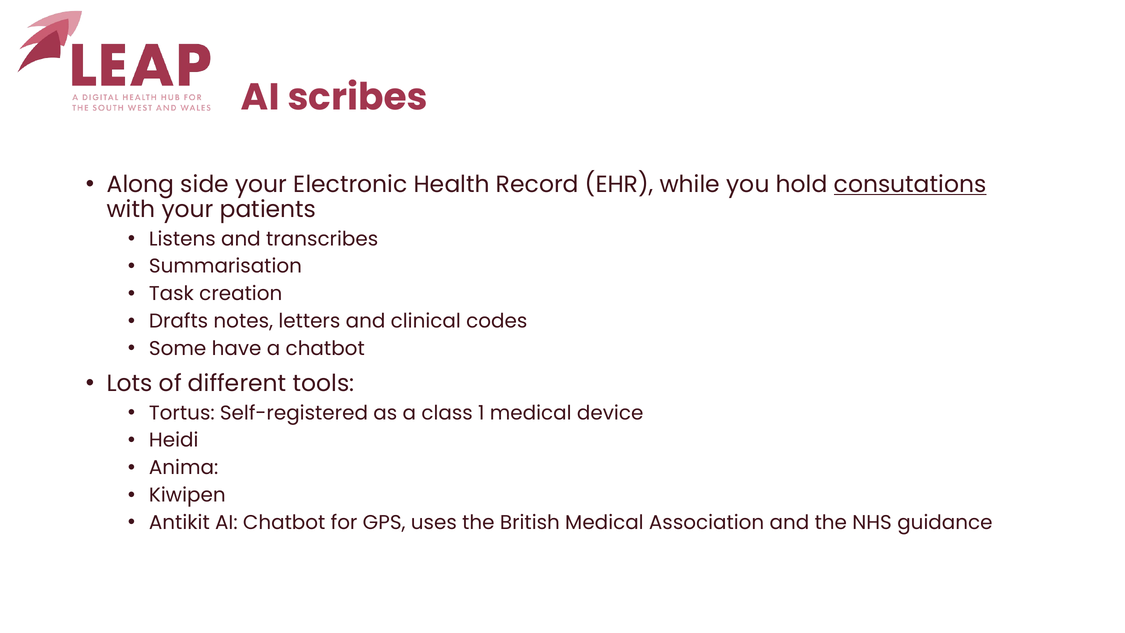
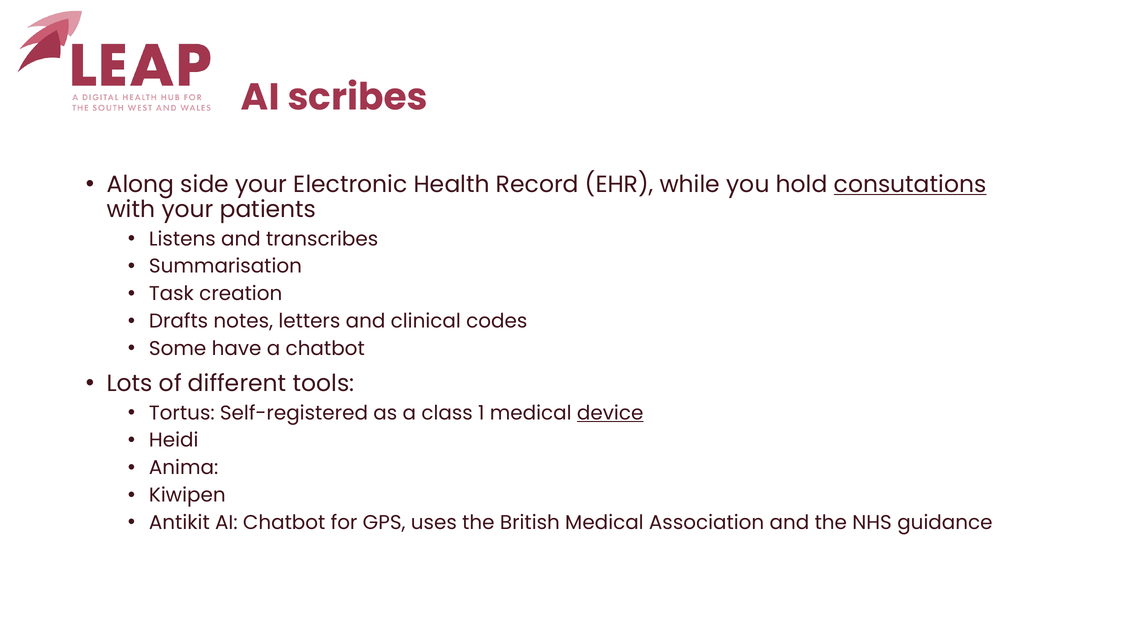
device underline: none -> present
